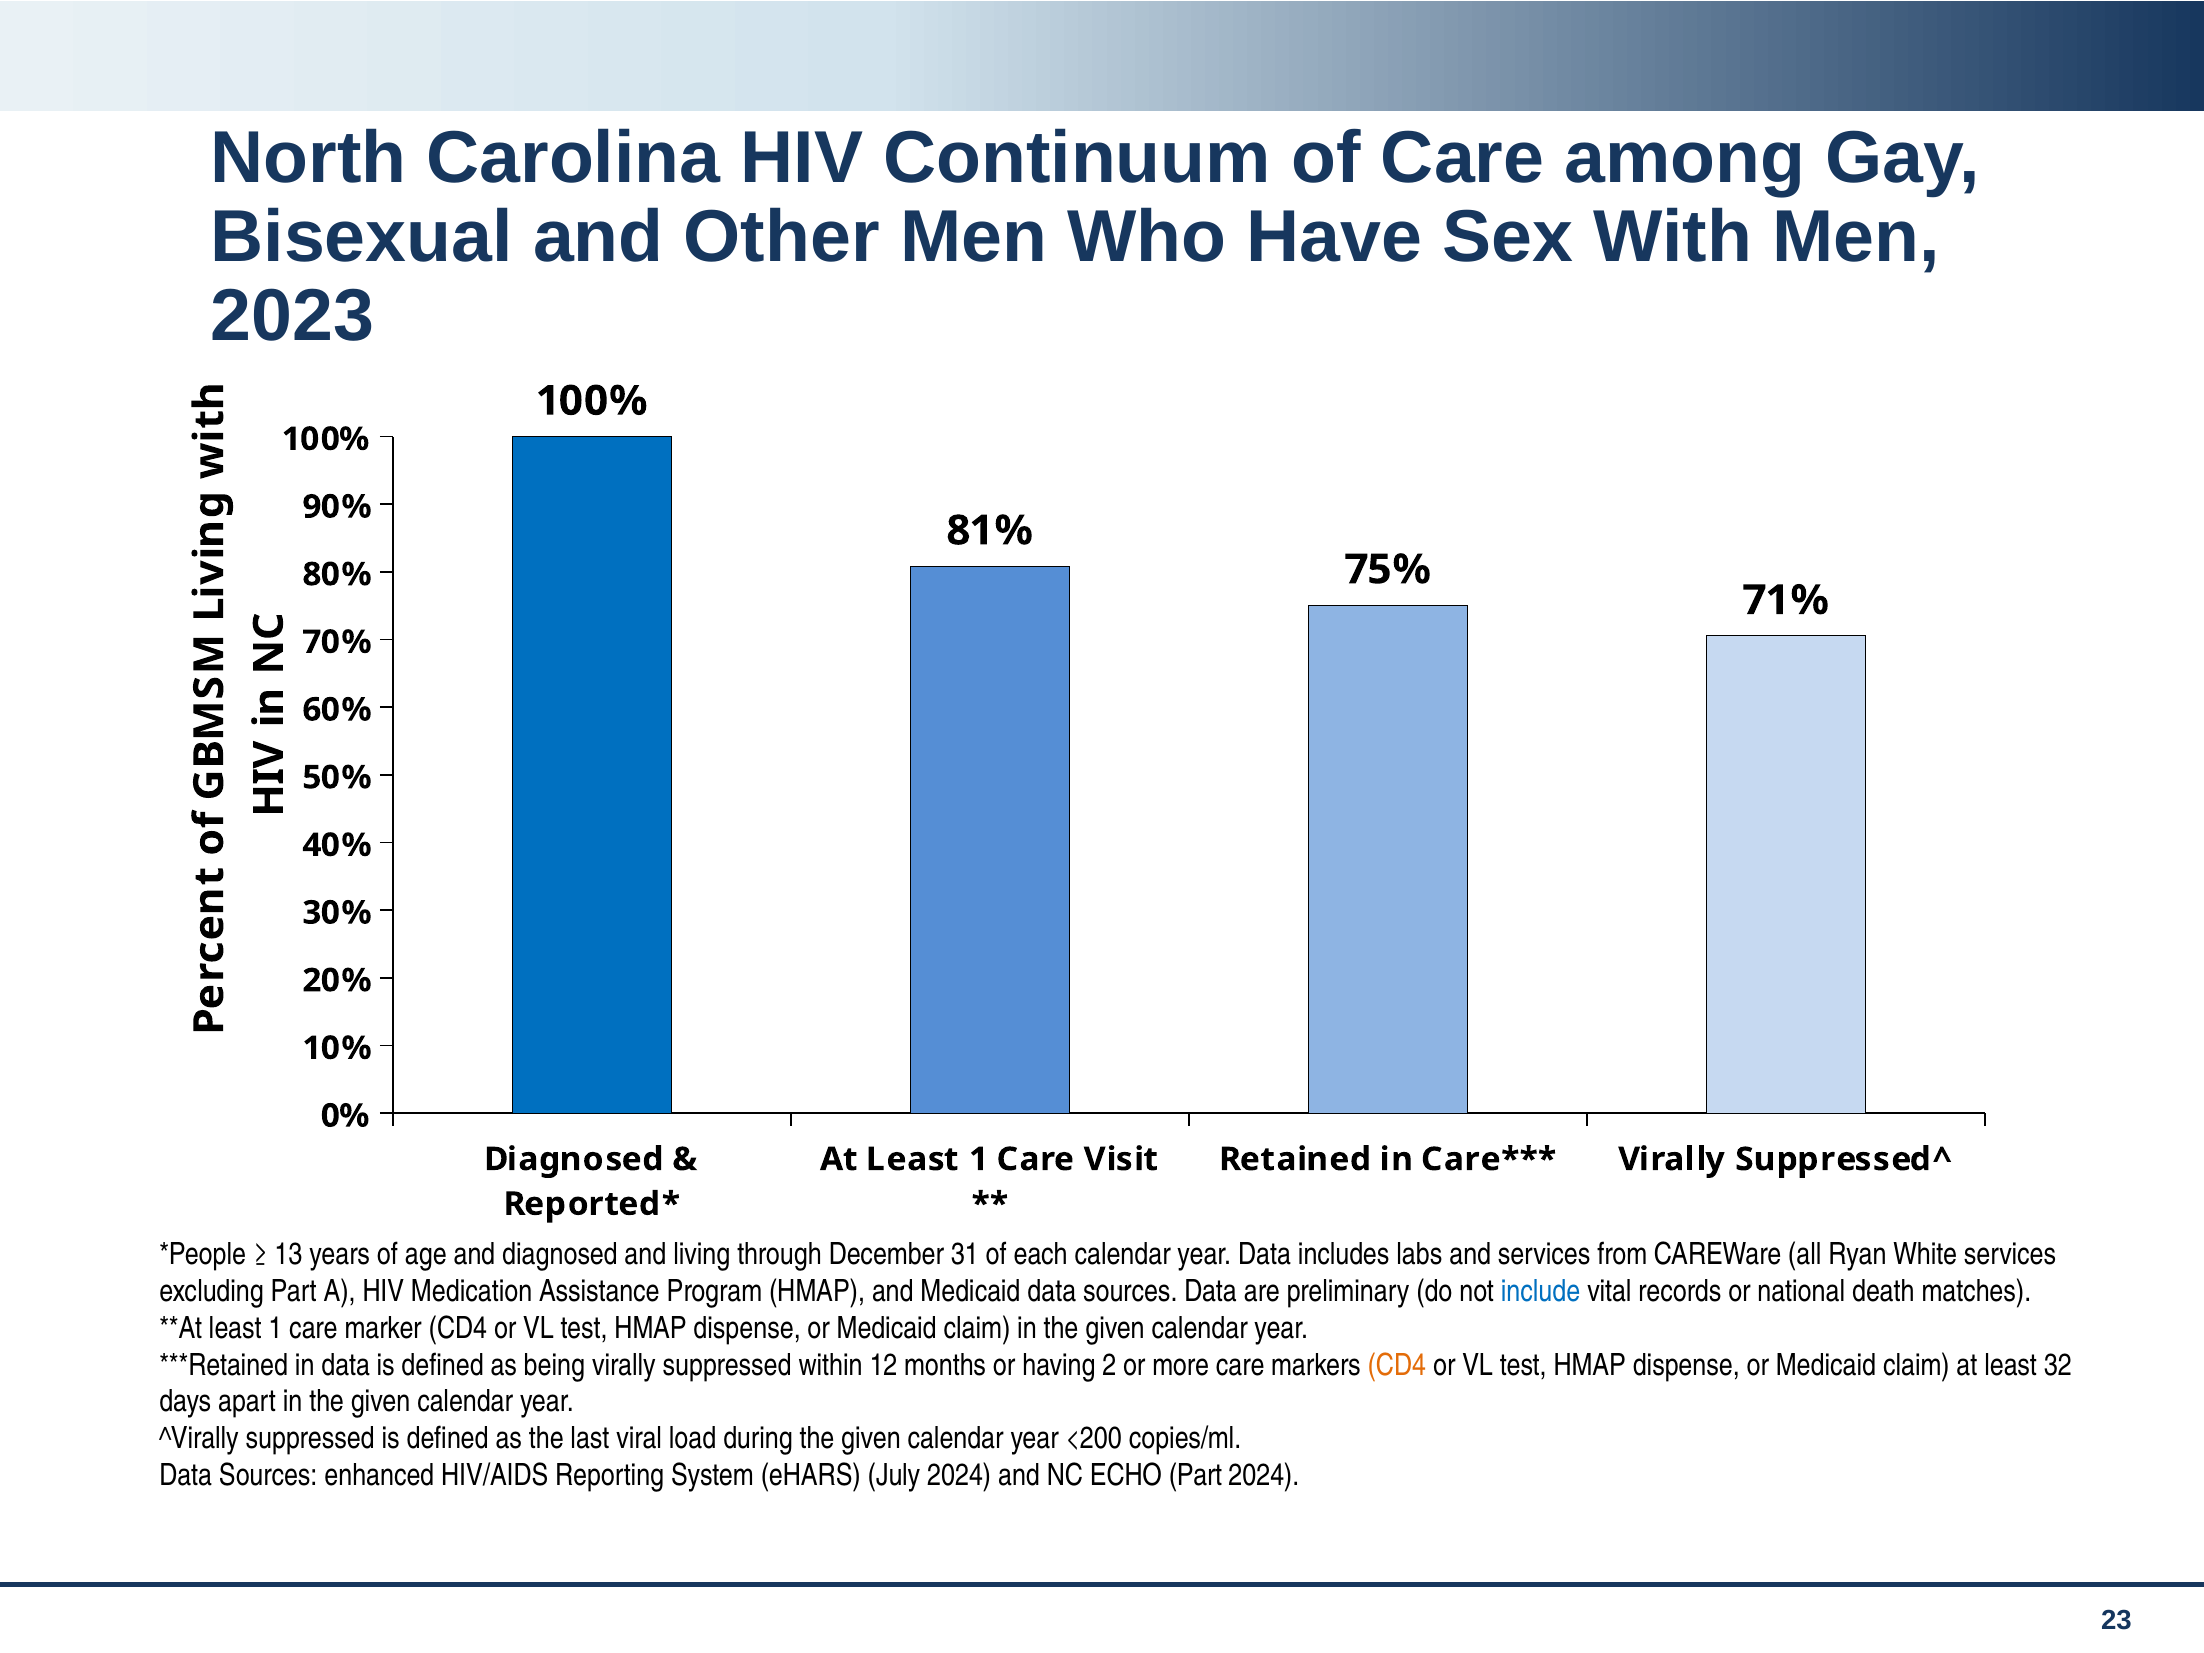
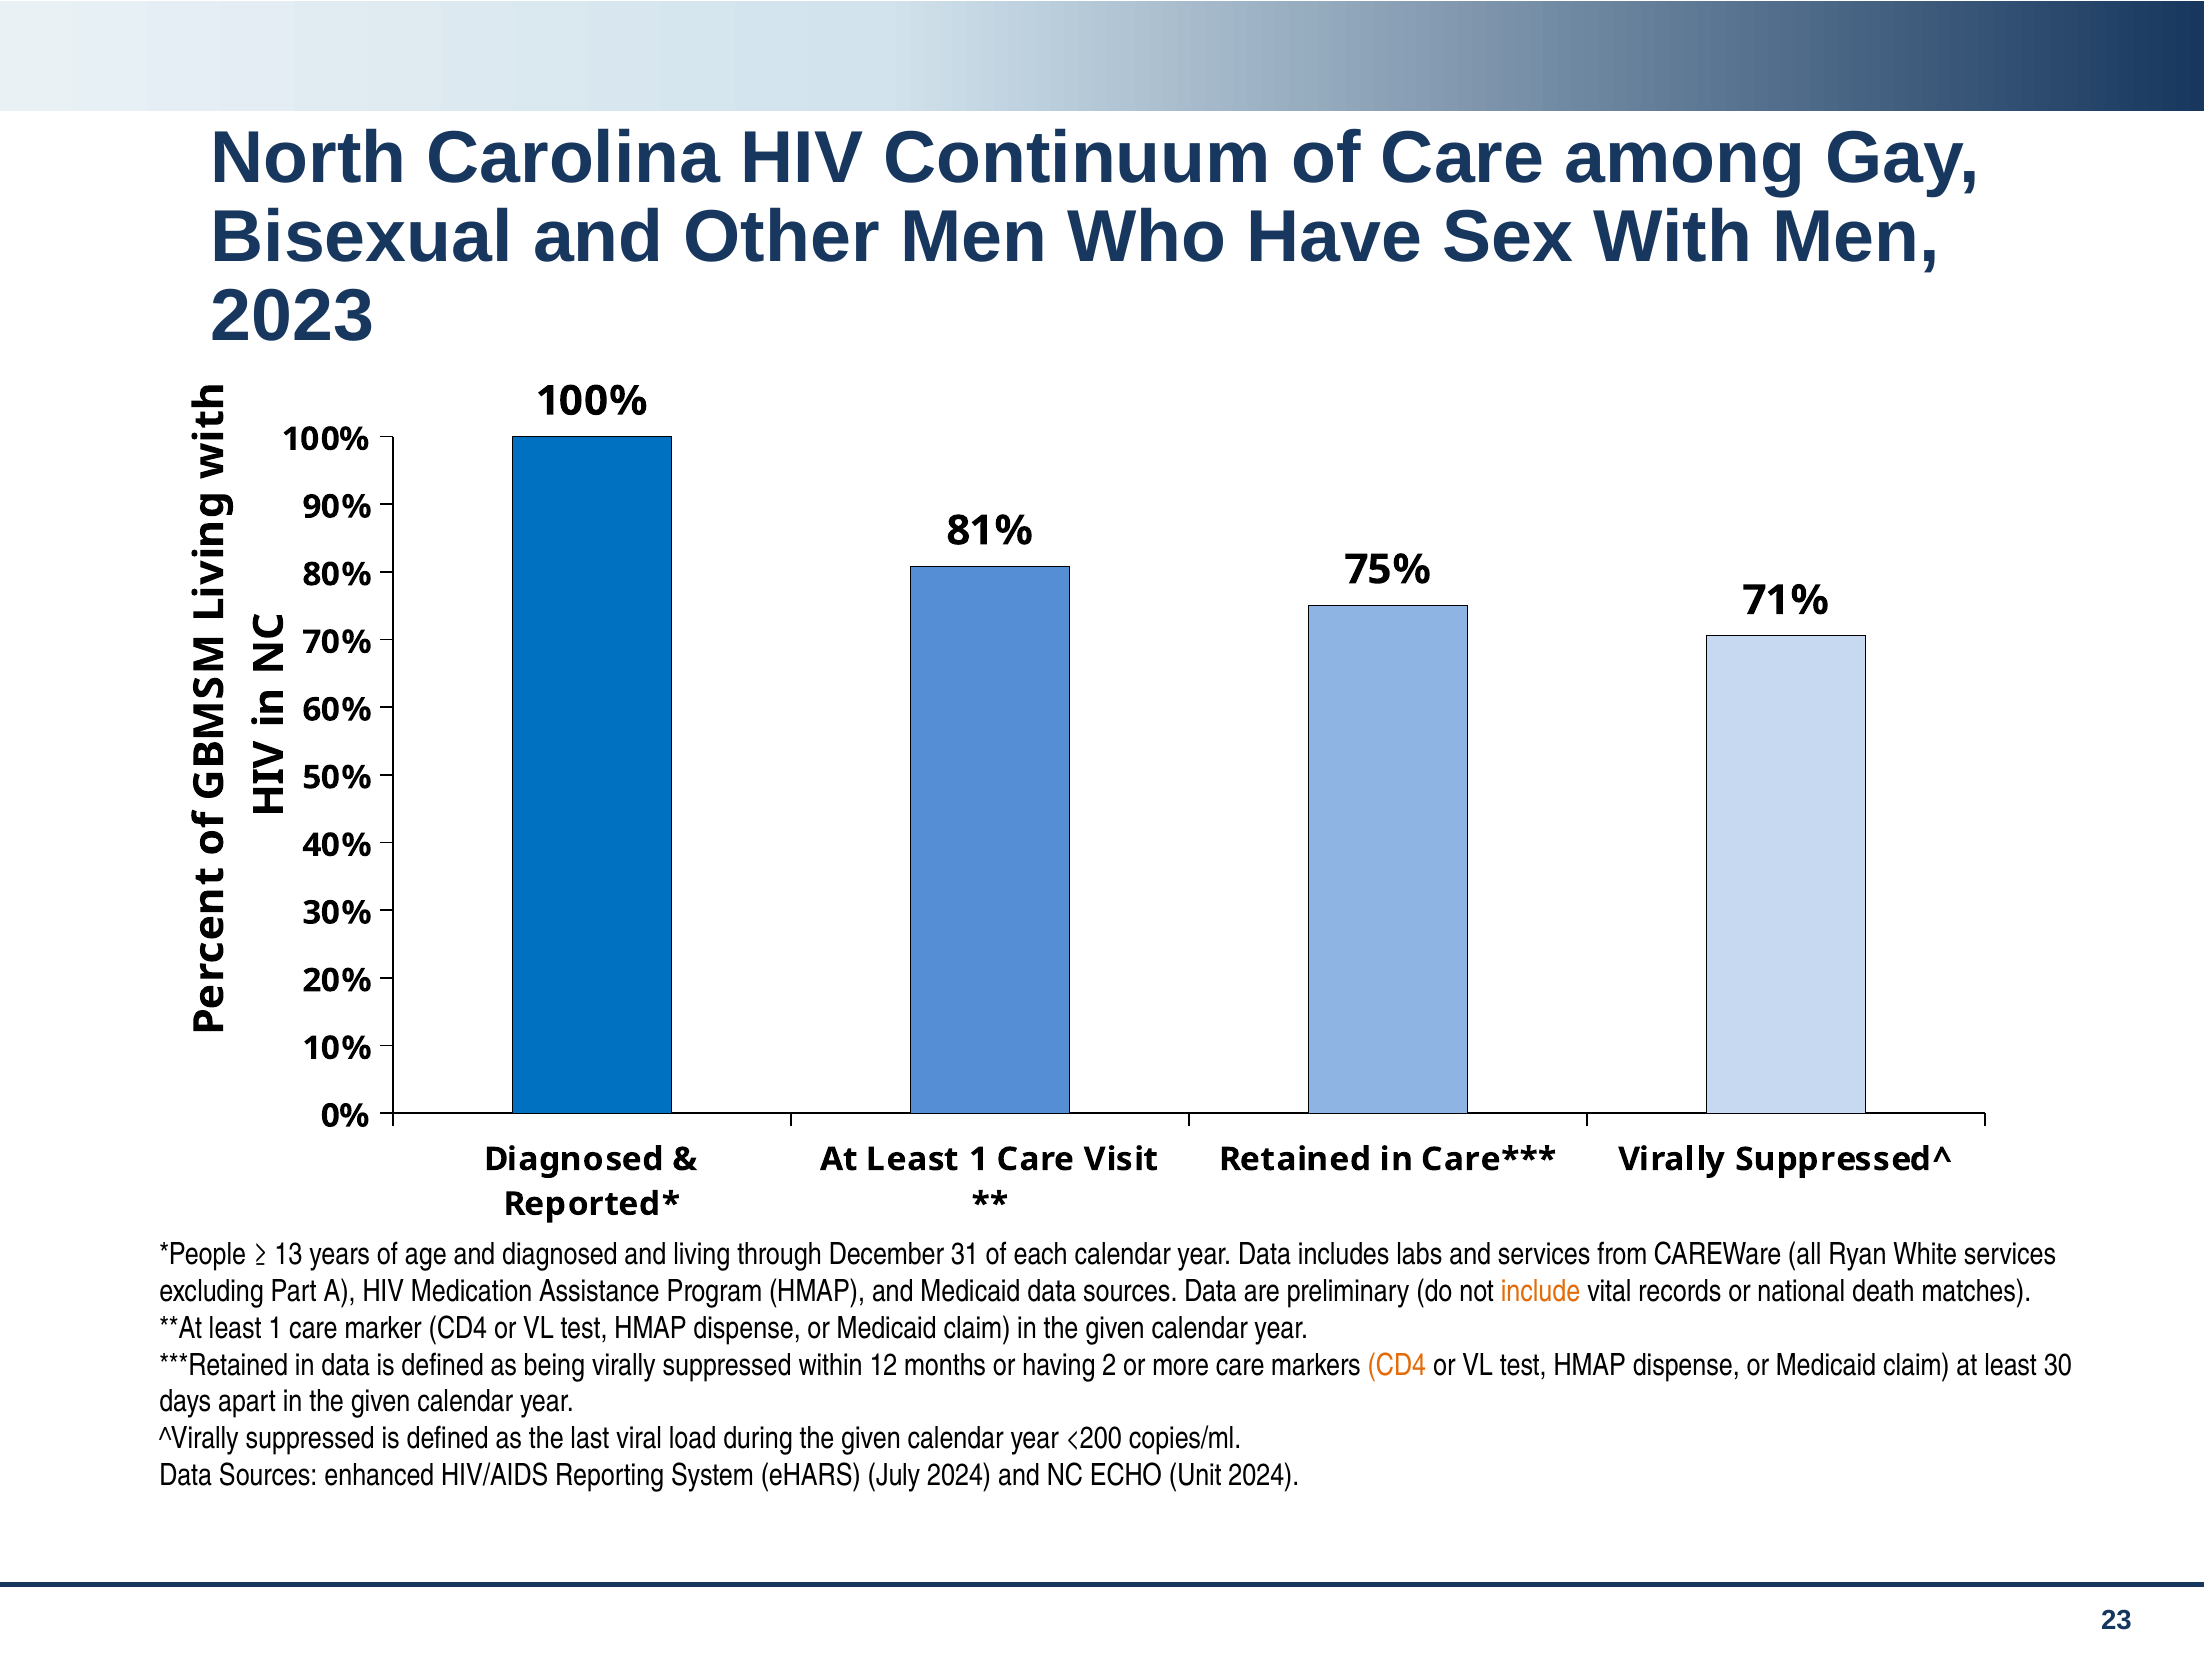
include colour: blue -> orange
32: 32 -> 30
ECHO Part: Part -> Unit
